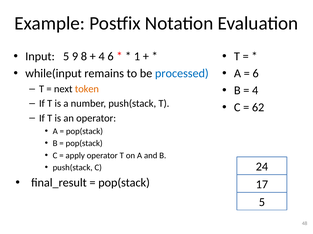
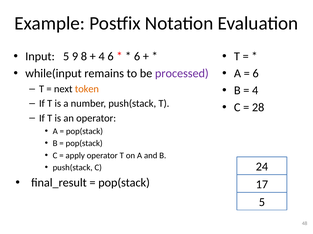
1 at (137, 57): 1 -> 6
processed colour: blue -> purple
62: 62 -> 28
